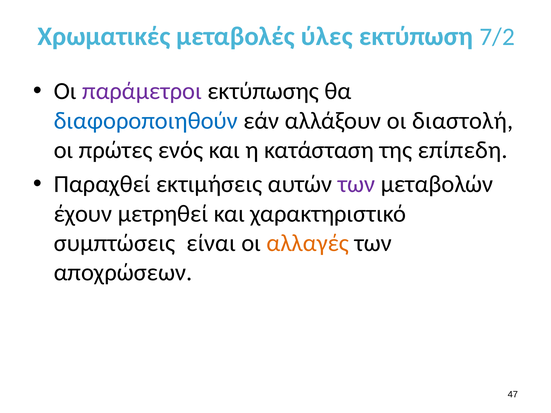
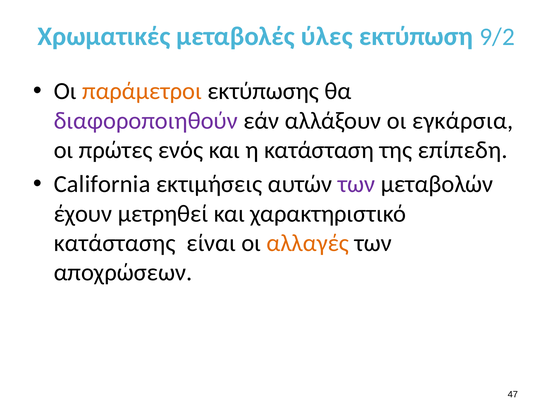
7/2: 7/2 -> 9/2
παράμετροι colour: purple -> orange
διαφοροποιηθούν colour: blue -> purple
διαστολή: διαστολή -> εγκάρσια
Παραχθεί: Παραχθεί -> California
συμπτώσεις: συμπτώσεις -> κατάστασης
